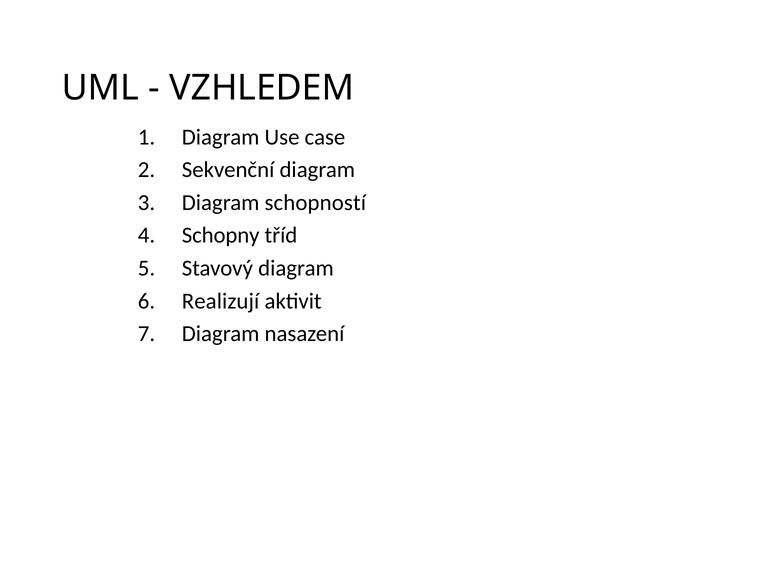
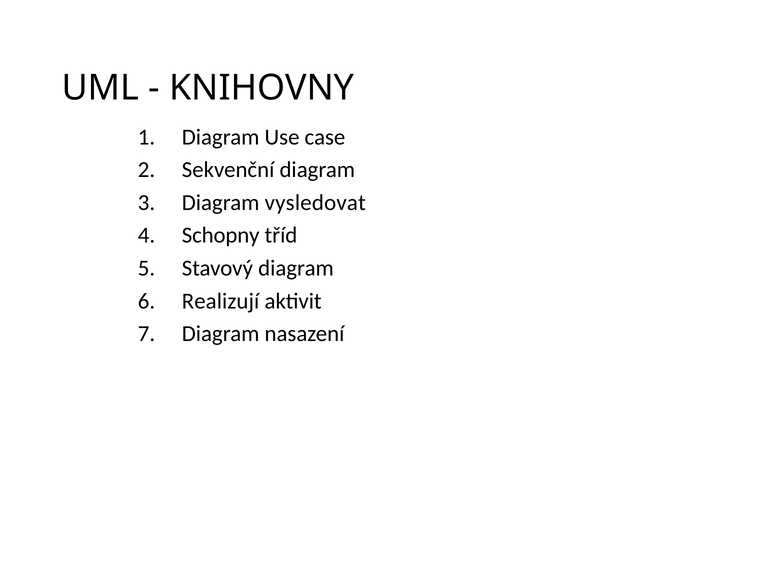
VZHLEDEM: VZHLEDEM -> KNIHOVNY
schopností: schopností -> vysledovat
